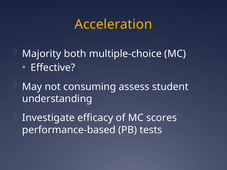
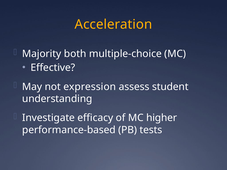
consuming: consuming -> expression
scores: scores -> higher
